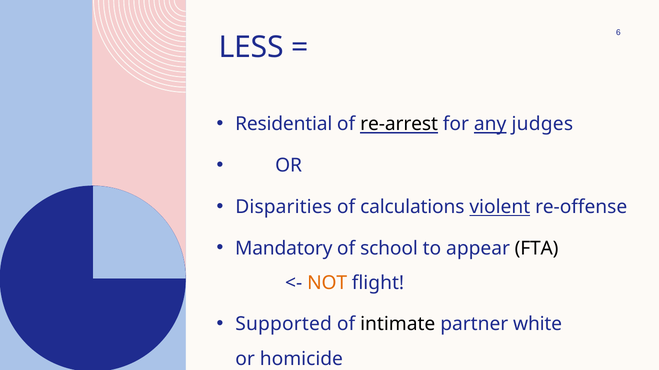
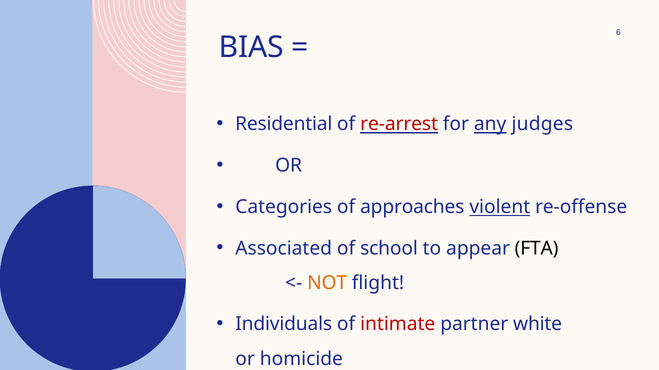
LESS: LESS -> BIAS
re-arrest colour: black -> red
Disparities: Disparities -> Categories
calculations: calculations -> approaches
Mandatory: Mandatory -> Associated
Supported: Supported -> Individuals
intimate colour: black -> red
